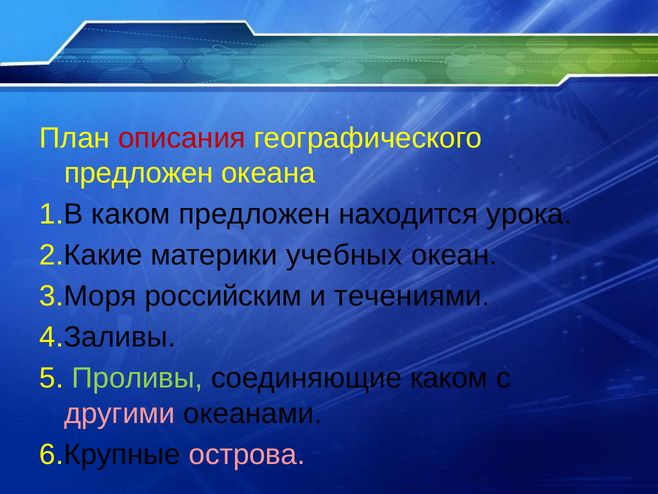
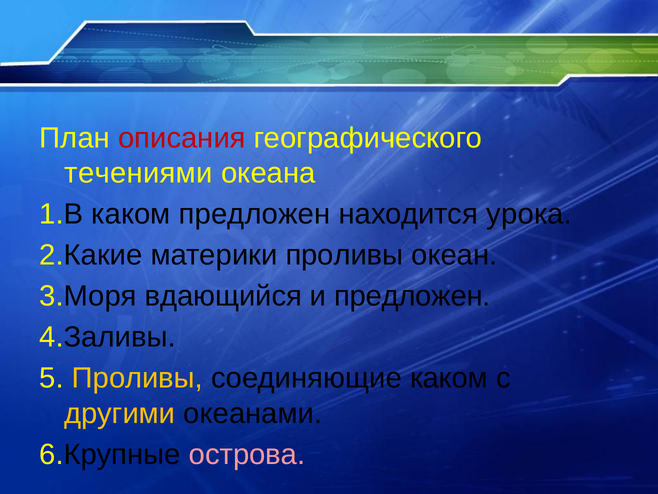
предложен at (139, 173): предложен -> течениями
материки учебных: учебных -> проливы
российским: российским -> вдающийся
и течениями: течениями -> предложен
Проливы at (137, 378) colour: light green -> yellow
другими colour: pink -> yellow
